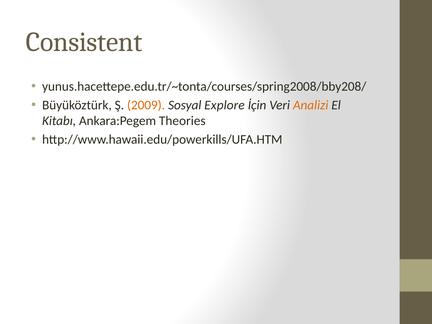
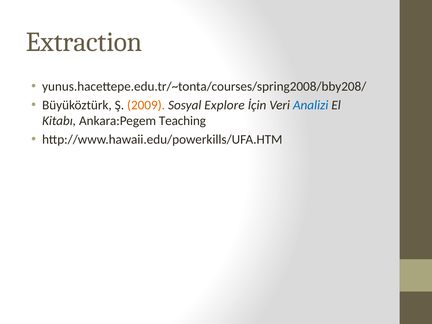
Consistent: Consistent -> Extraction
Analizi colour: orange -> blue
Theories: Theories -> Teaching
